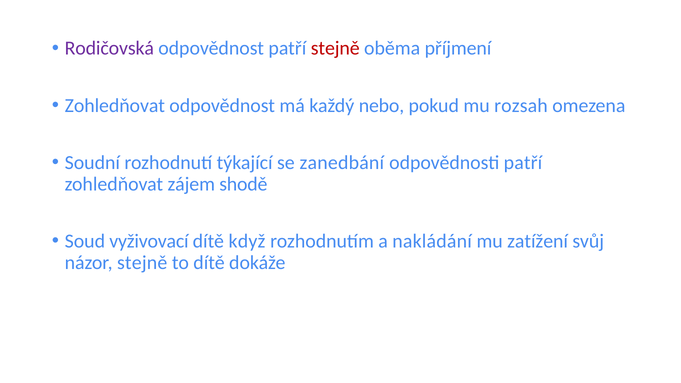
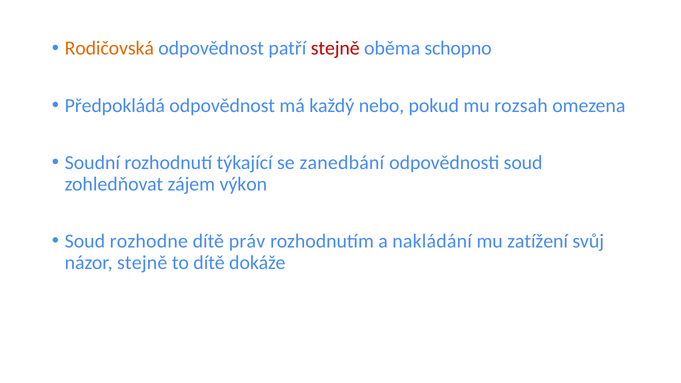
Rodičovská colour: purple -> orange
příjmení: příjmení -> schopno
Zohledňovat at (115, 105): Zohledňovat -> Předpokládá
odpovědnosti patří: patří -> soud
shodě: shodě -> výkon
vyživovací: vyživovací -> rozhodne
když: když -> práv
